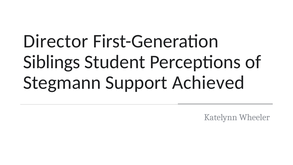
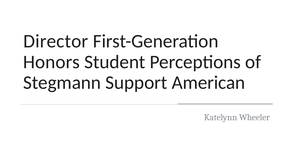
Siblings: Siblings -> Honors
Achieved: Achieved -> American
